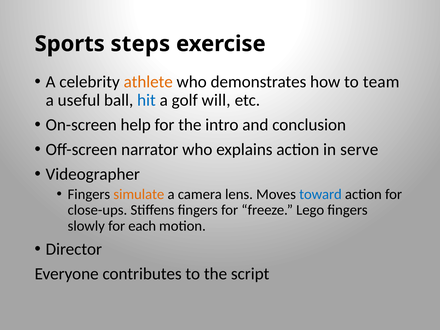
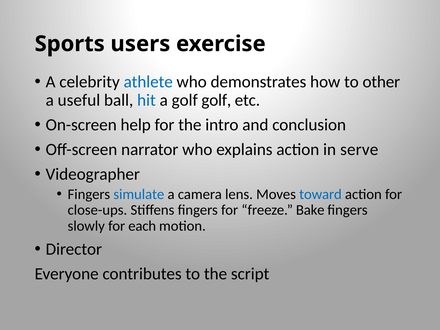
steps: steps -> users
athlete colour: orange -> blue
team: team -> other
golf will: will -> golf
simulate colour: orange -> blue
Lego: Lego -> Bake
